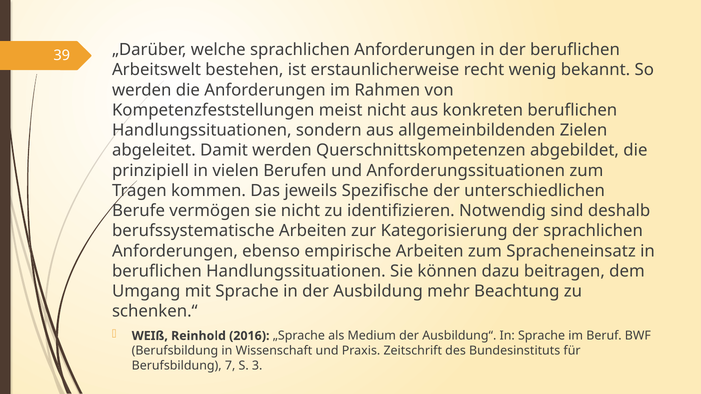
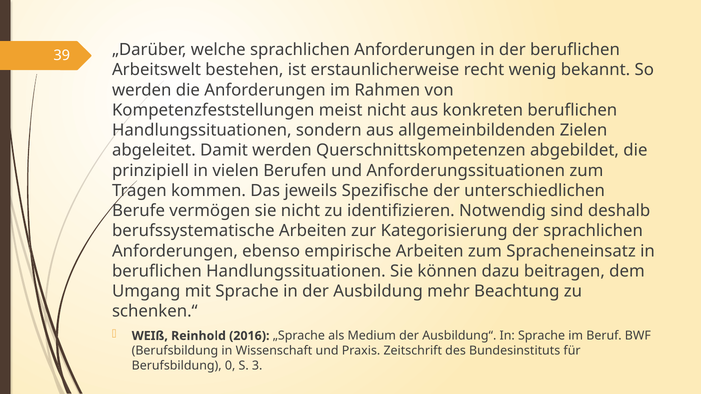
7: 7 -> 0
